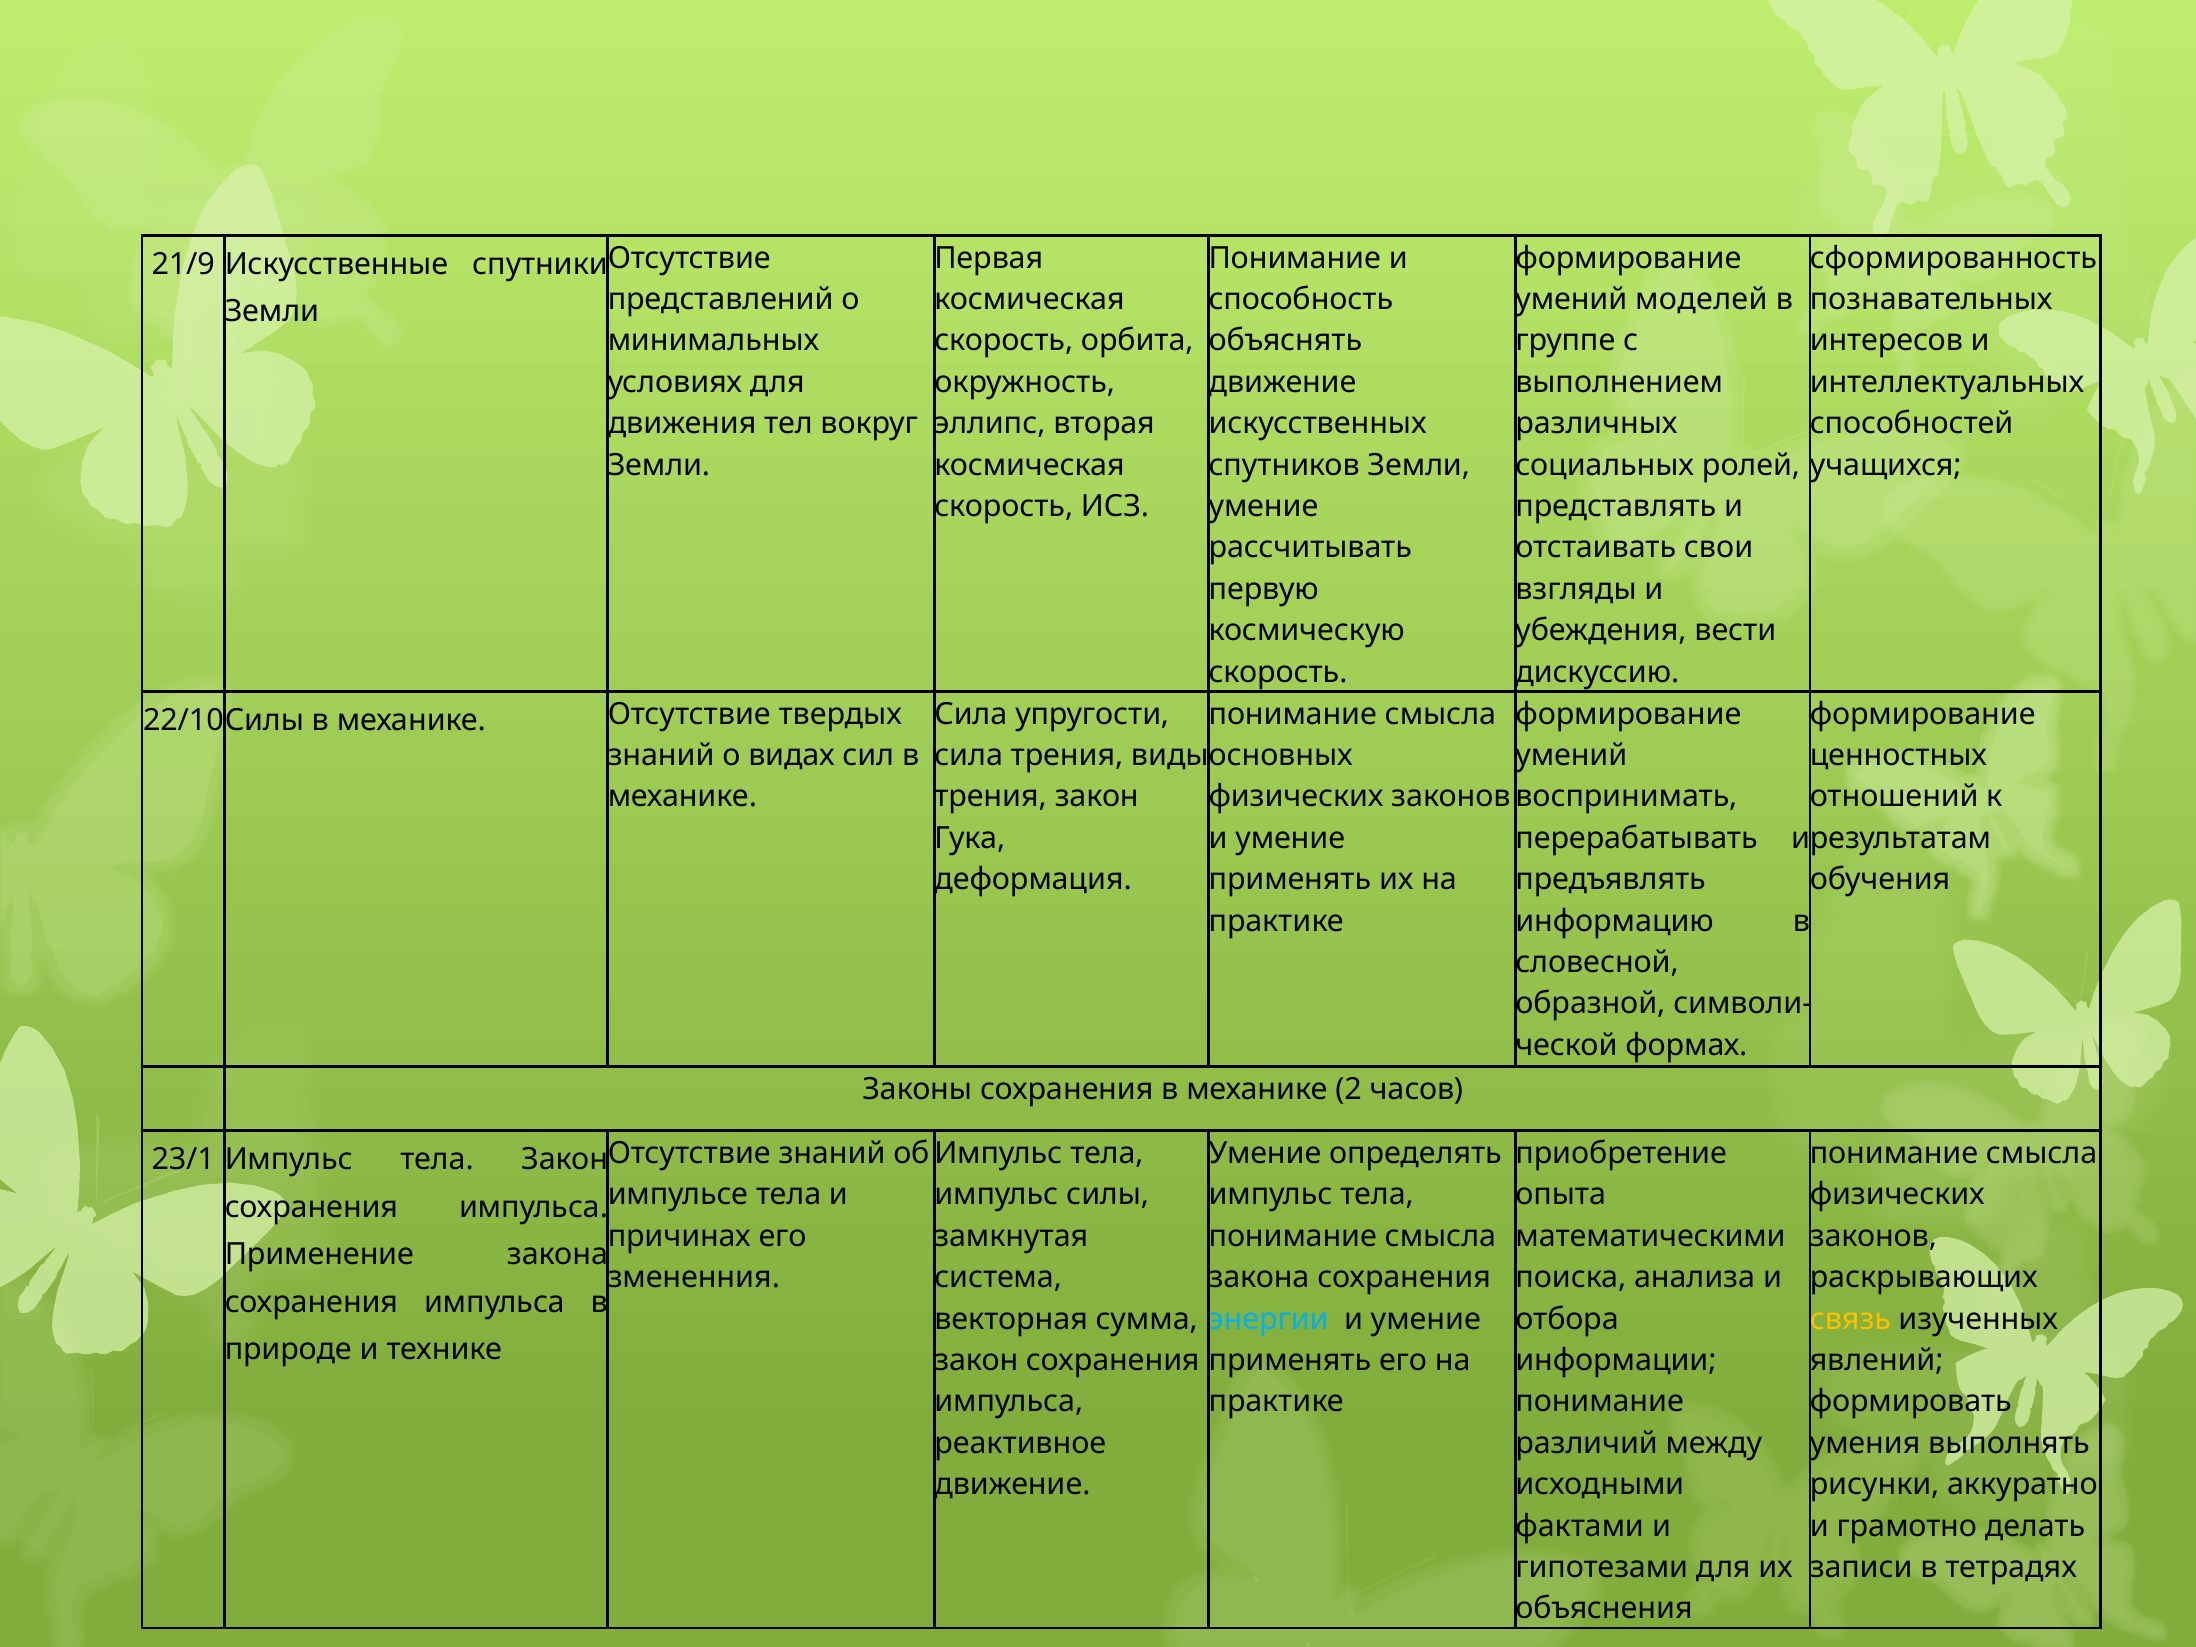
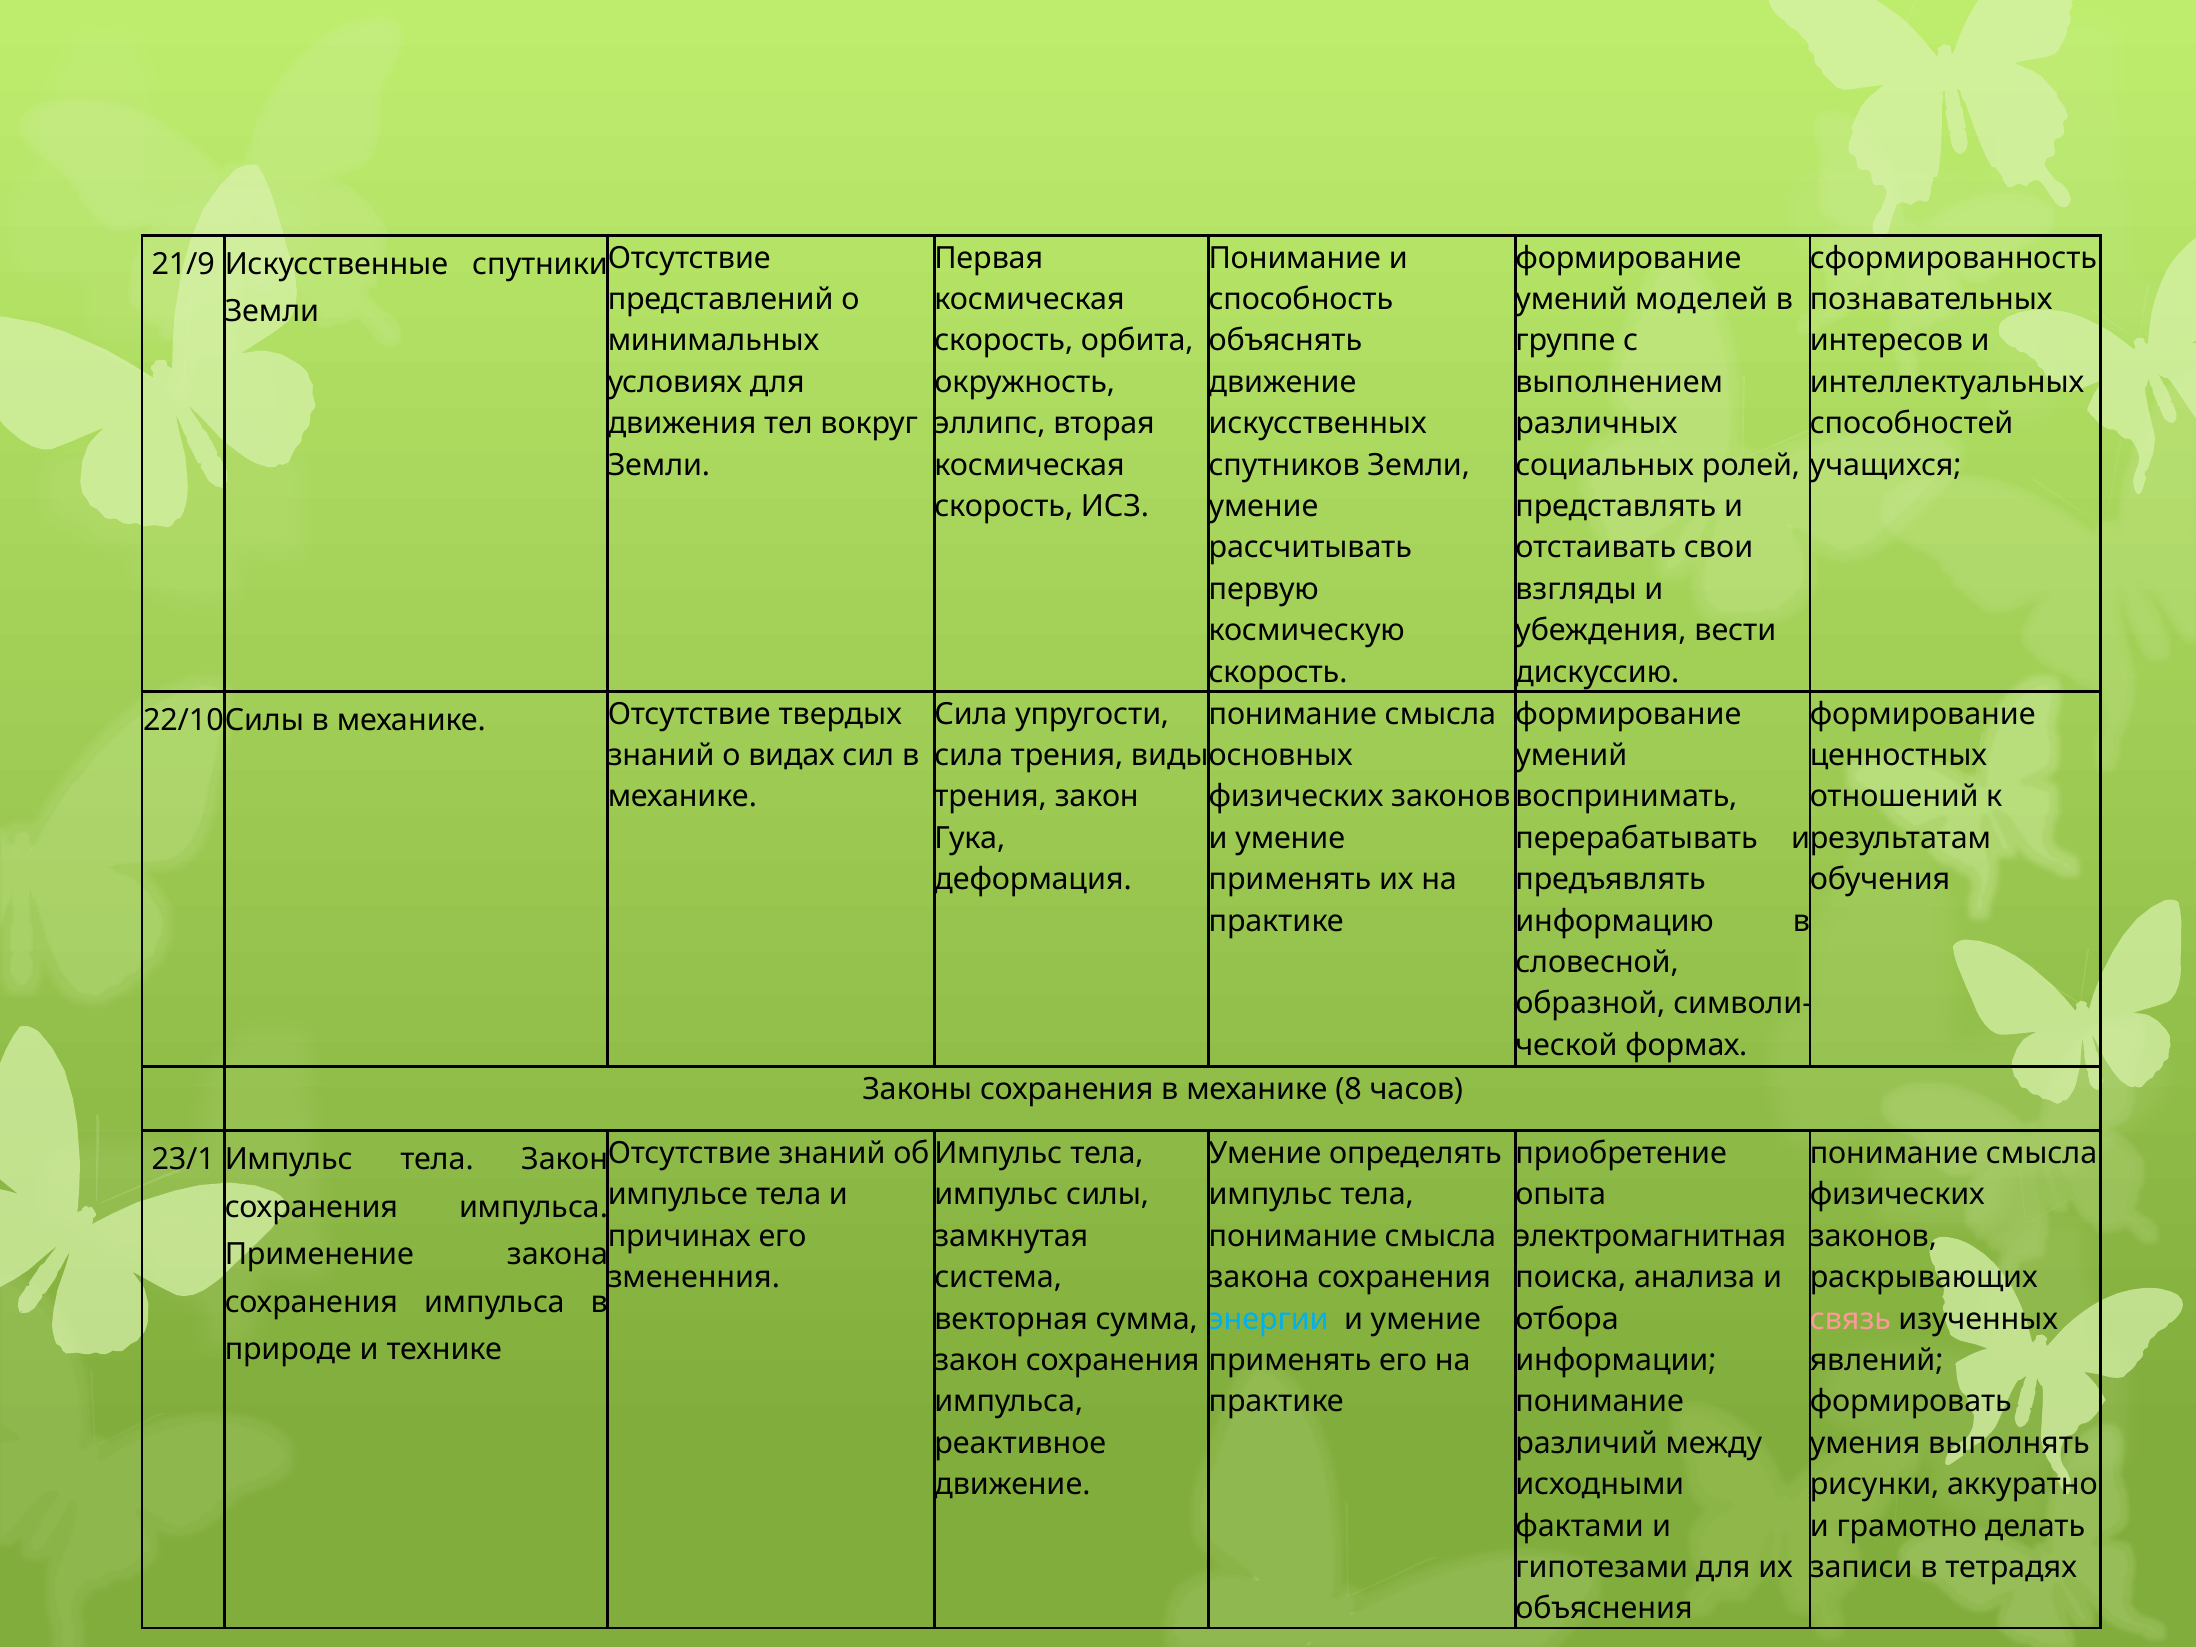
2: 2 -> 8
математическими: математическими -> электромагнитная
связь colour: yellow -> pink
